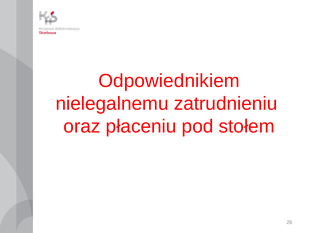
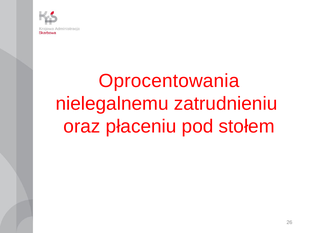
Odpowiednikiem: Odpowiednikiem -> Oprocentowania
